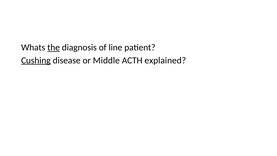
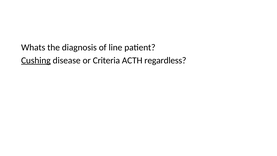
the underline: present -> none
Middle: Middle -> Criteria
explained: explained -> regardless
